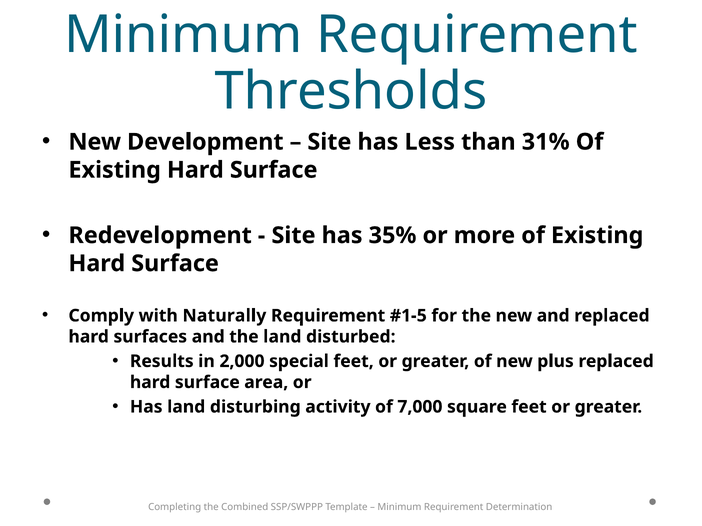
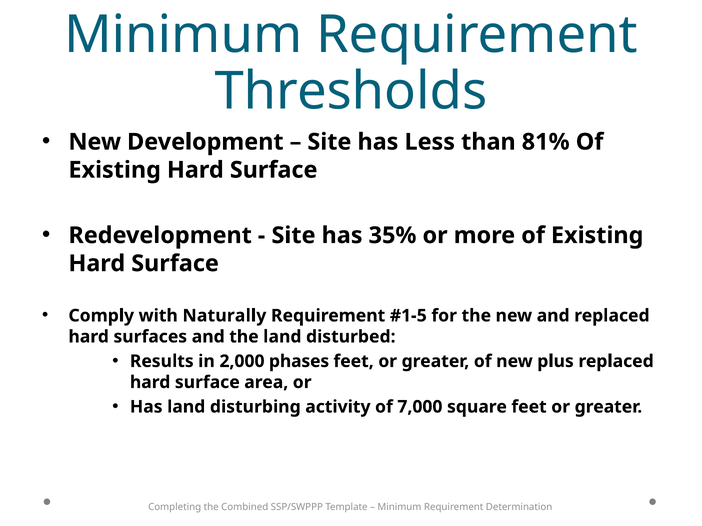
31%: 31% -> 81%
special: special -> phases
